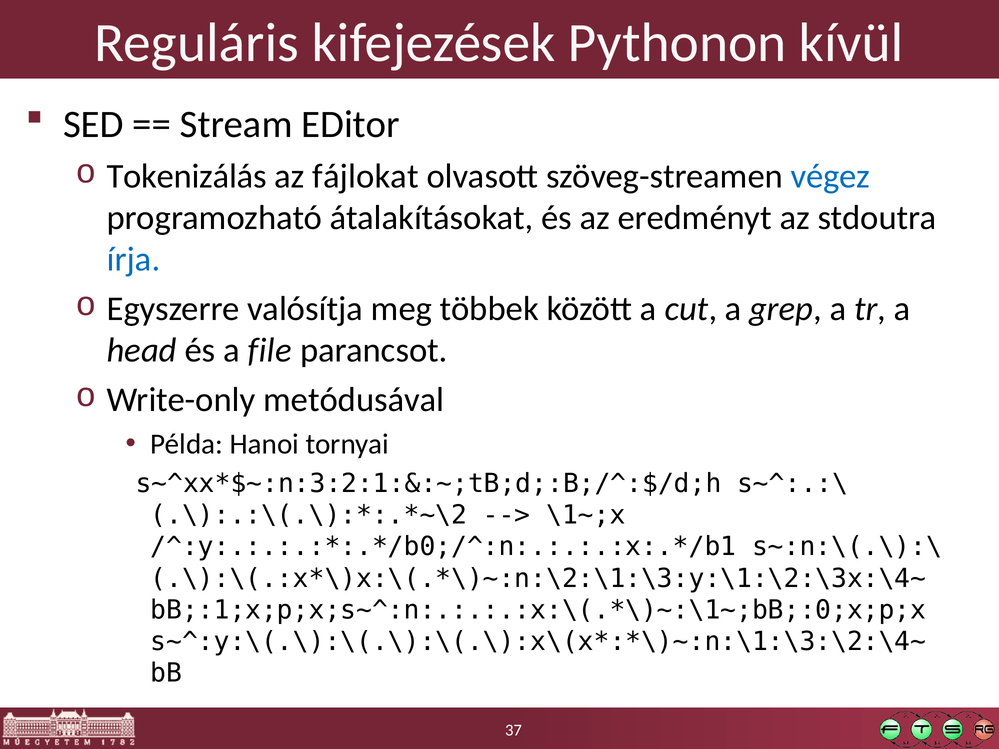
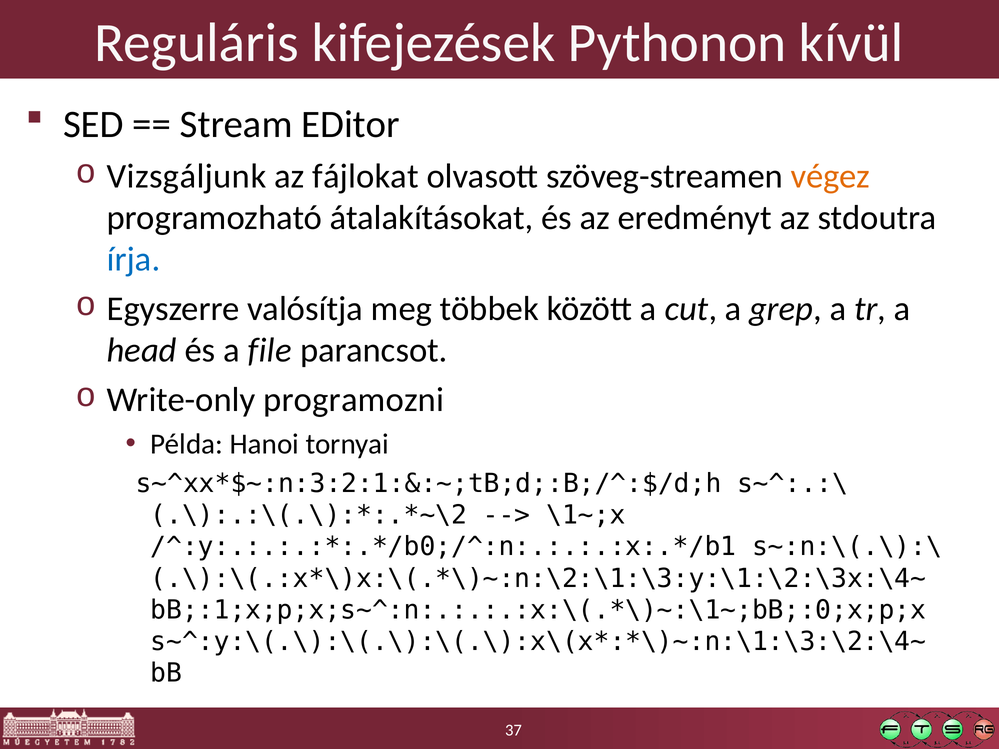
Tokenizálás: Tokenizálás -> Vizsgáljunk
végez colour: blue -> orange
metódusával: metódusával -> programozni
